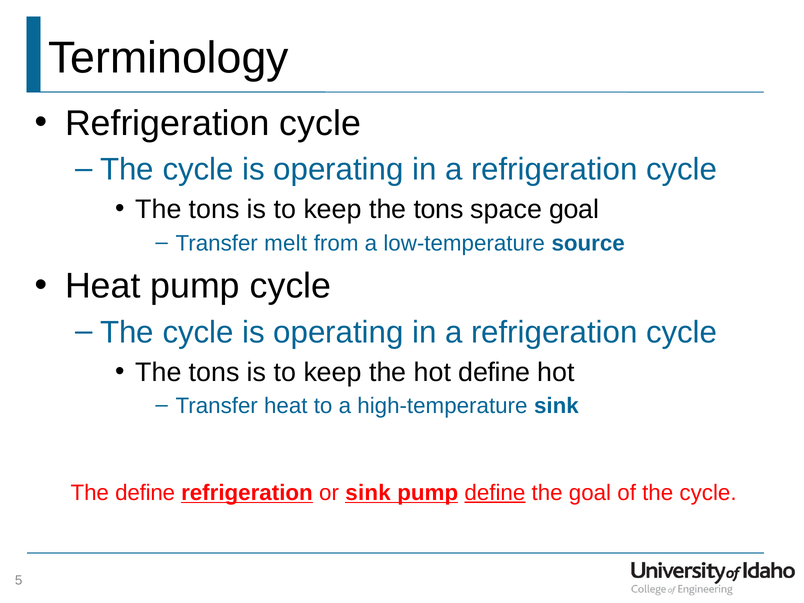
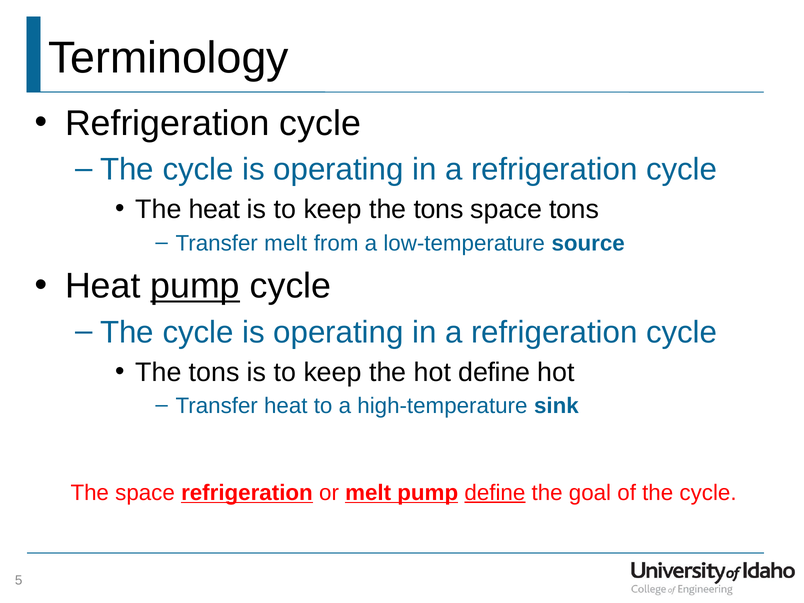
tons at (214, 210): tons -> heat
space goal: goal -> tons
pump at (195, 286) underline: none -> present
The define: define -> space
or sink: sink -> melt
